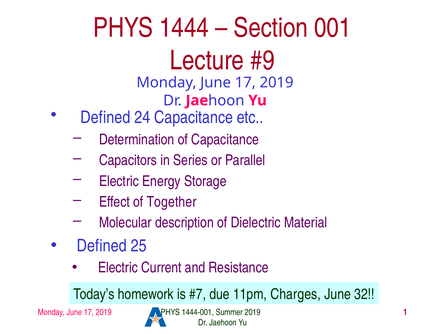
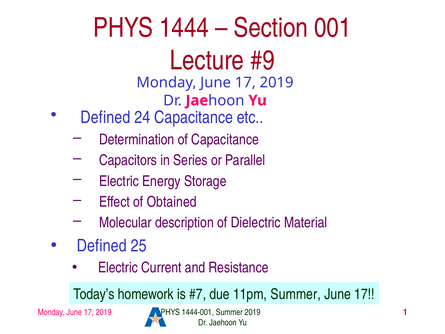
Together: Together -> Obtained
11pm Charges: Charges -> Summer
32 at (364, 294): 32 -> 17
